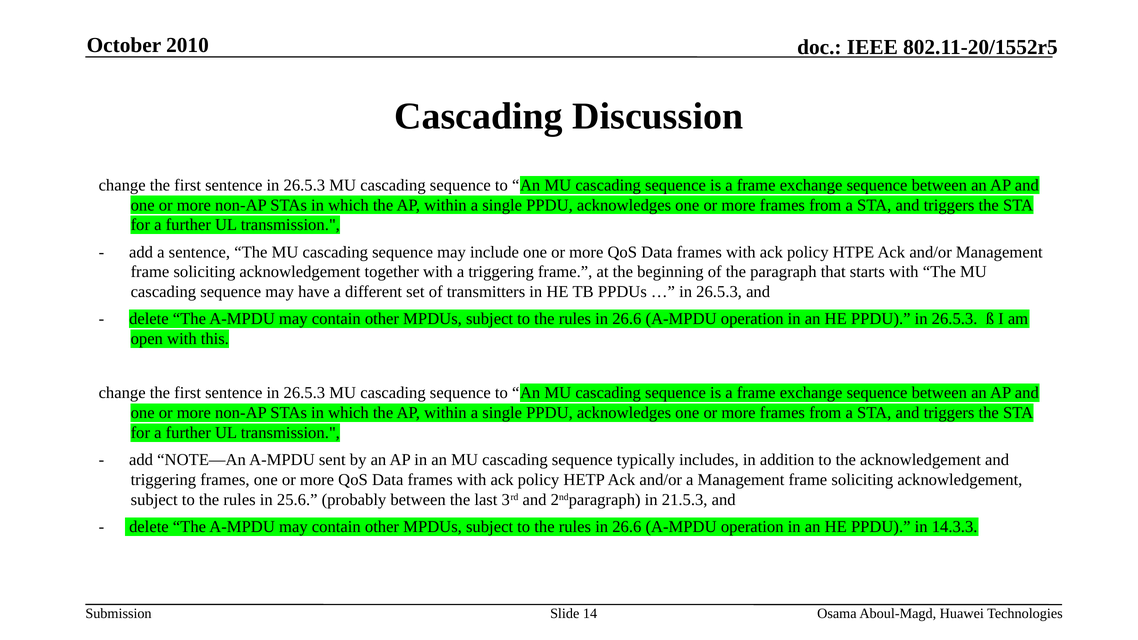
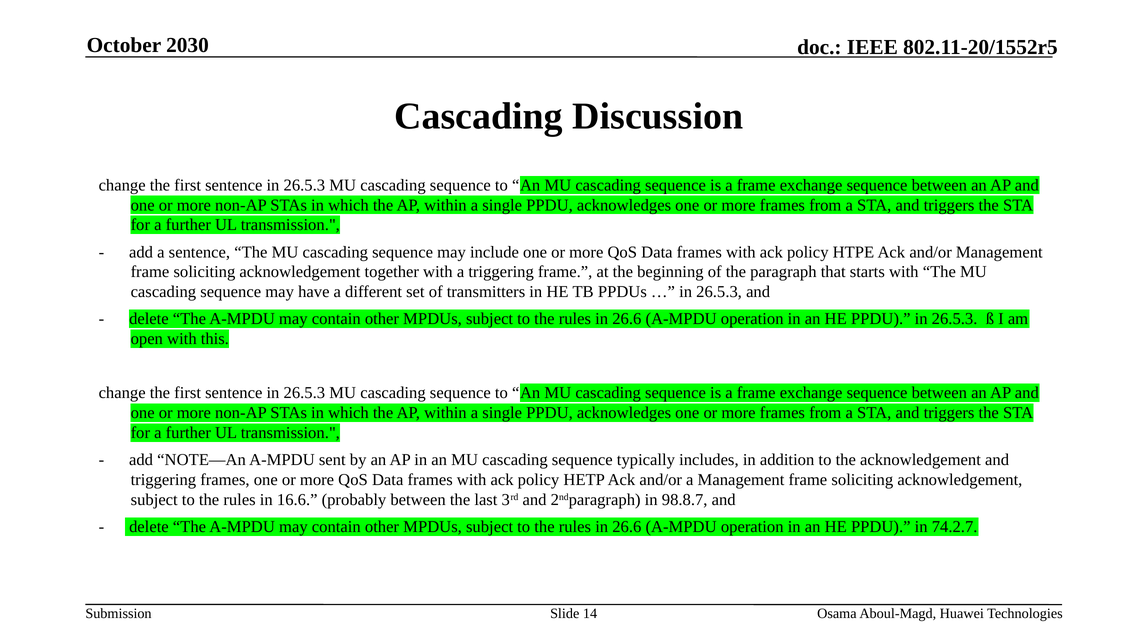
2010: 2010 -> 2030
25.6: 25.6 -> 16.6
21.5.3: 21.5.3 -> 98.8.7
14.3.3: 14.3.3 -> 74.2.7
